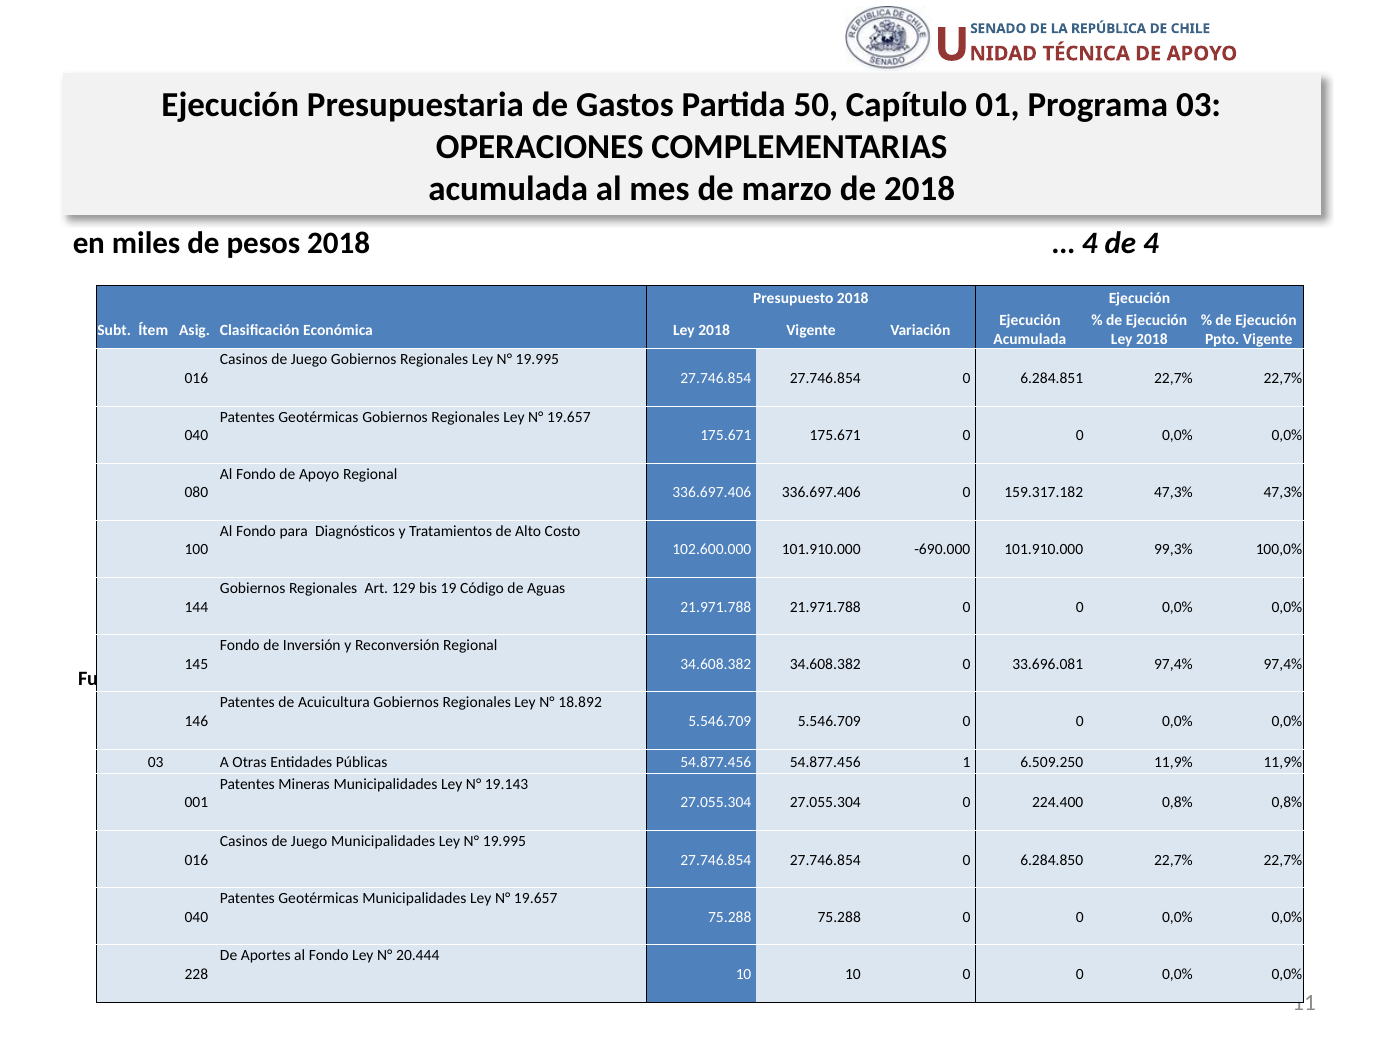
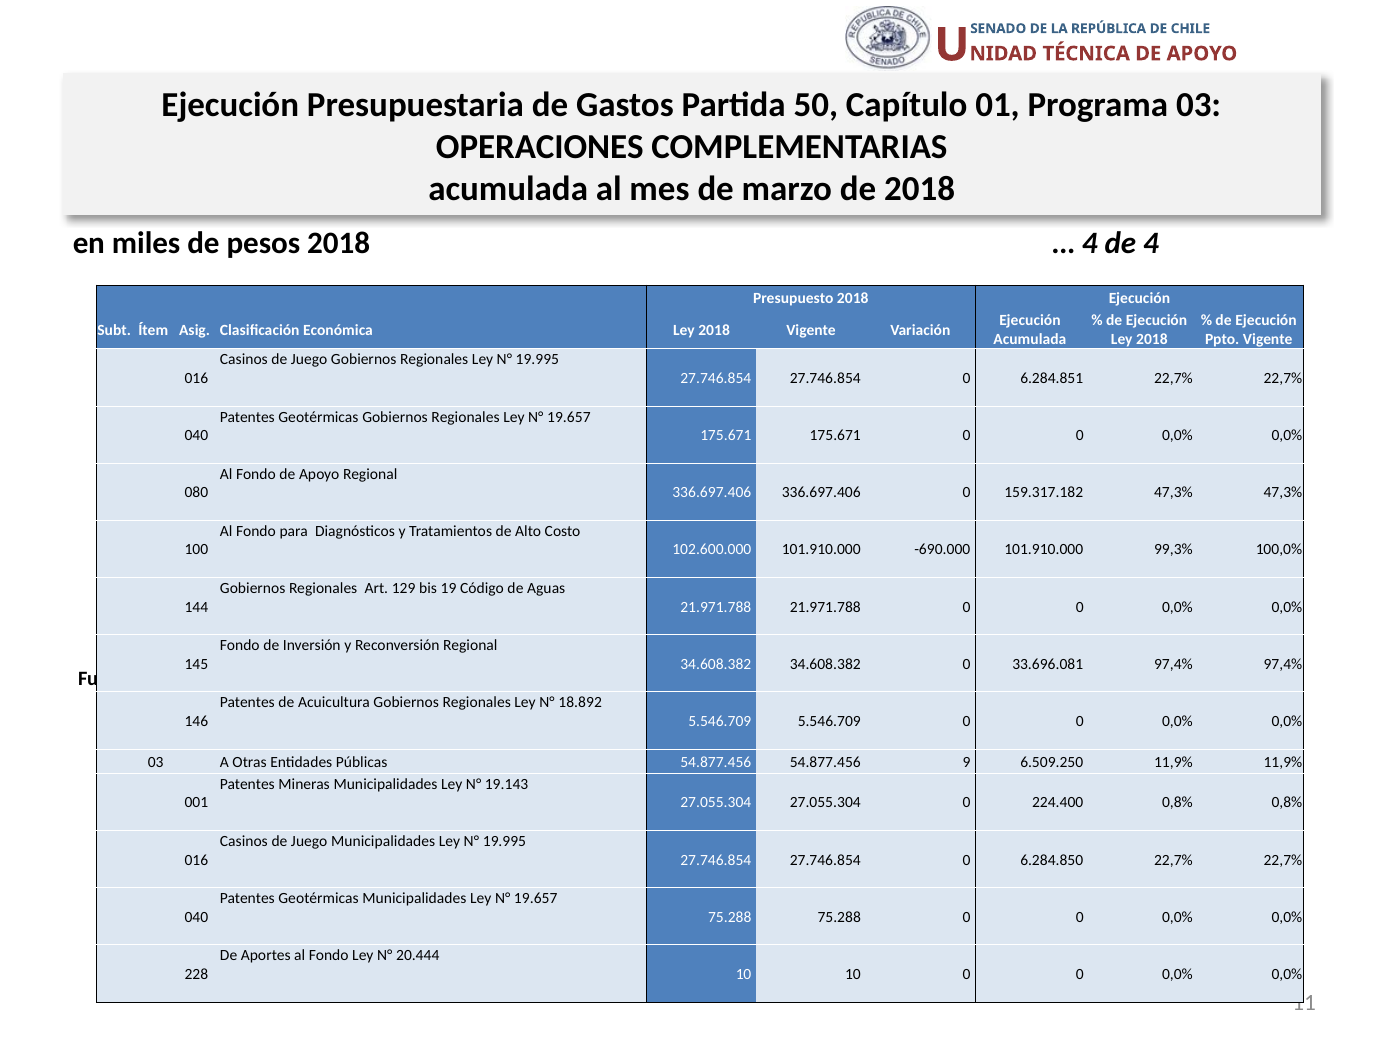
1: 1 -> 9
